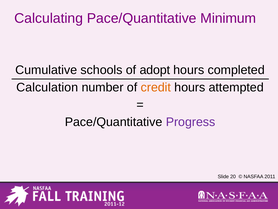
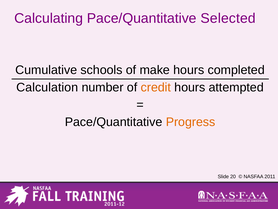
Minimum: Minimum -> Selected
adopt: adopt -> make
Progress colour: purple -> orange
